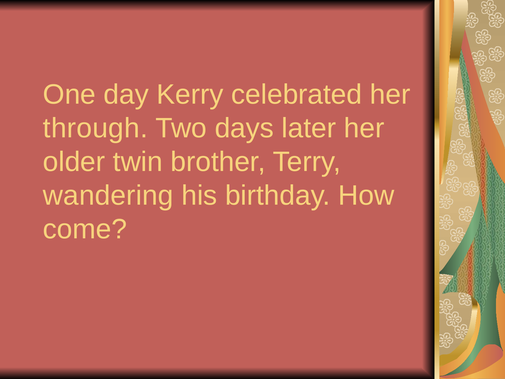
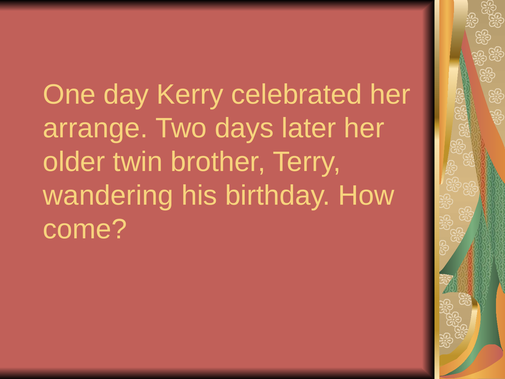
through: through -> arrange
